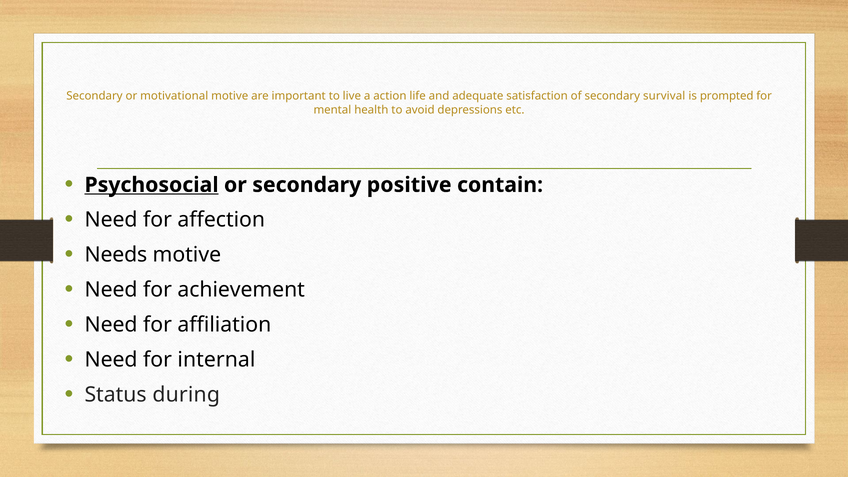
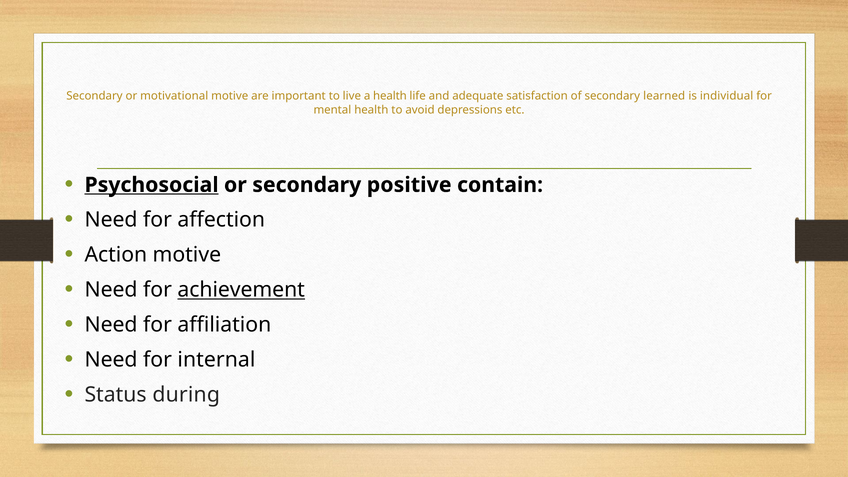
a action: action -> health
survival: survival -> learned
prompted: prompted -> individual
Needs: Needs -> Action
achievement underline: none -> present
